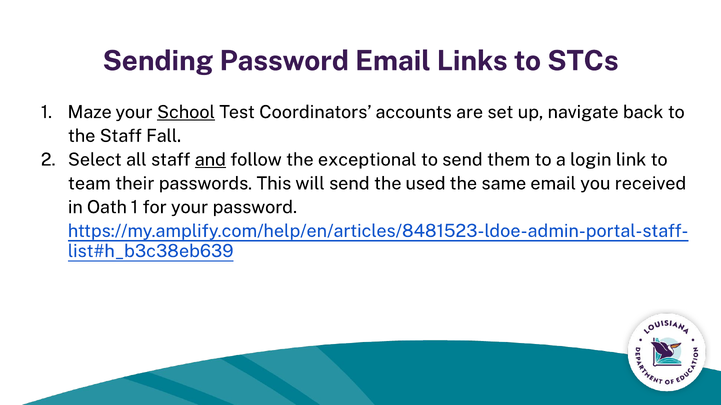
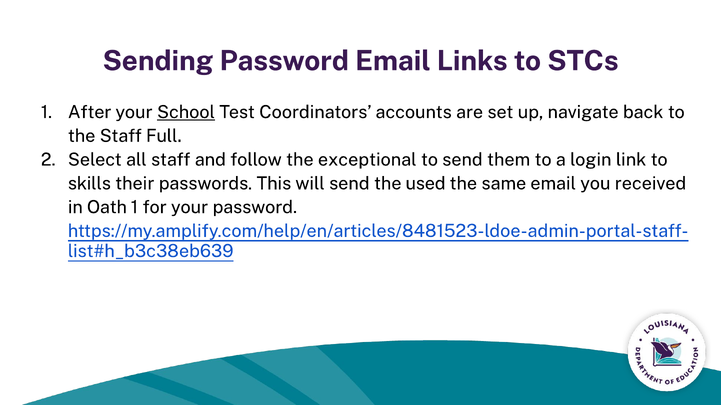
Maze: Maze -> After
Fall: Fall -> Full
and underline: present -> none
team: team -> skills
